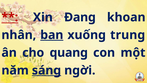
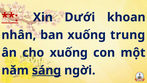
Đang: Đang -> Dưới
ban underline: present -> none
quang at (69, 52): quang -> xuống
